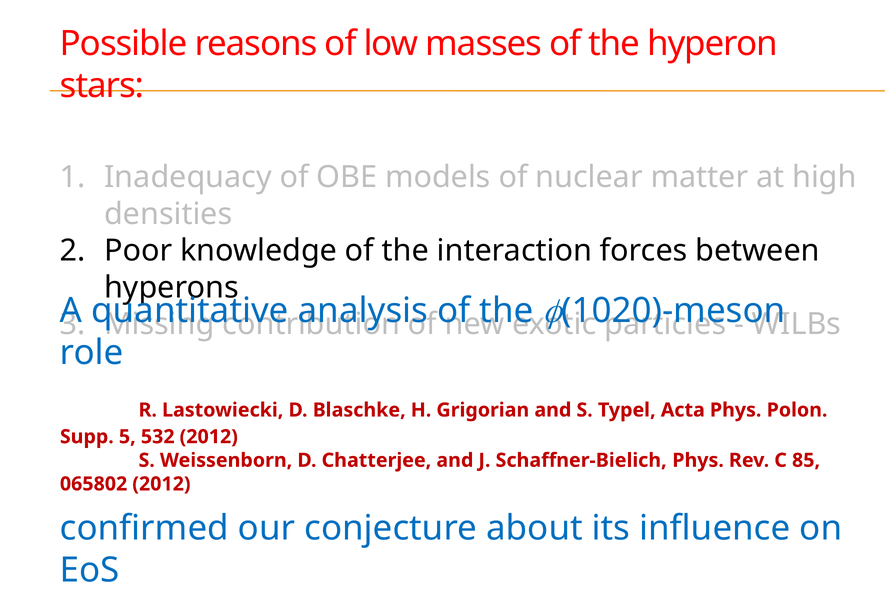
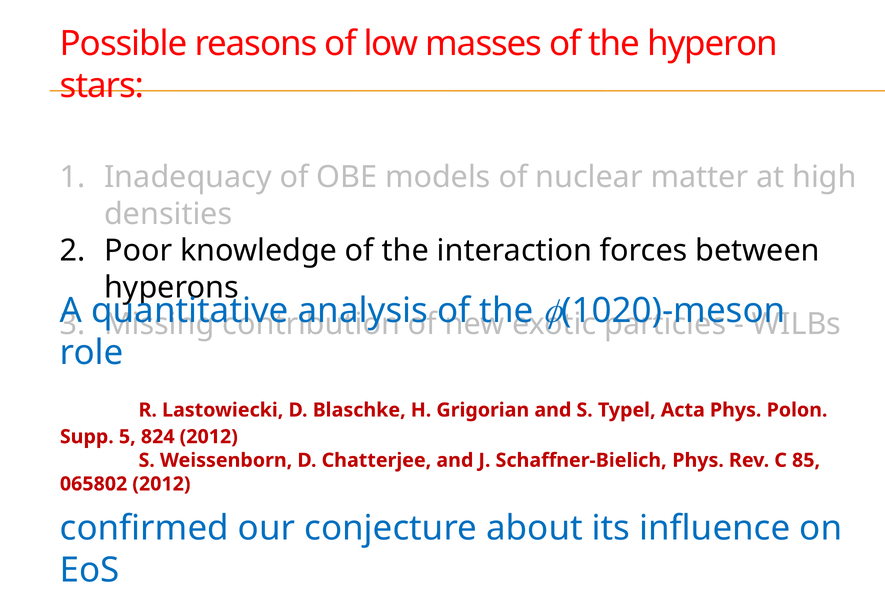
532: 532 -> 824
